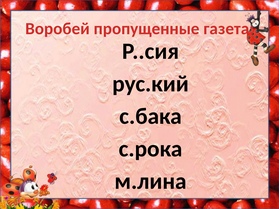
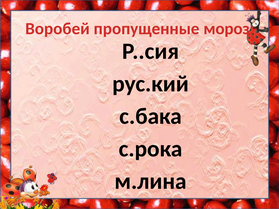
газета: газета -> мороз
